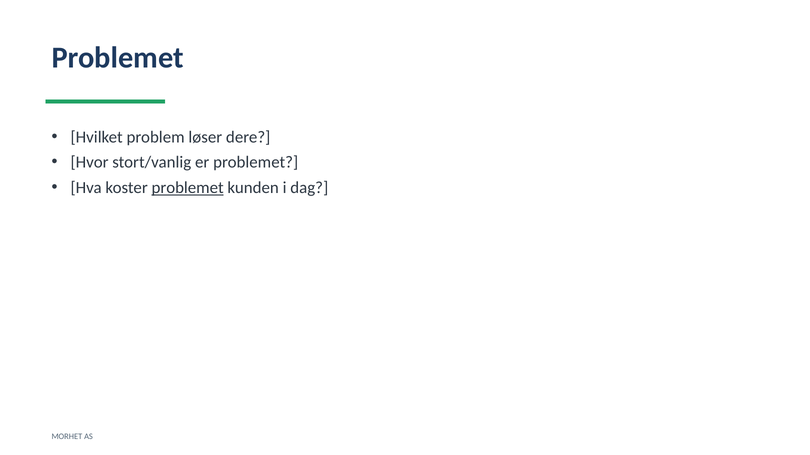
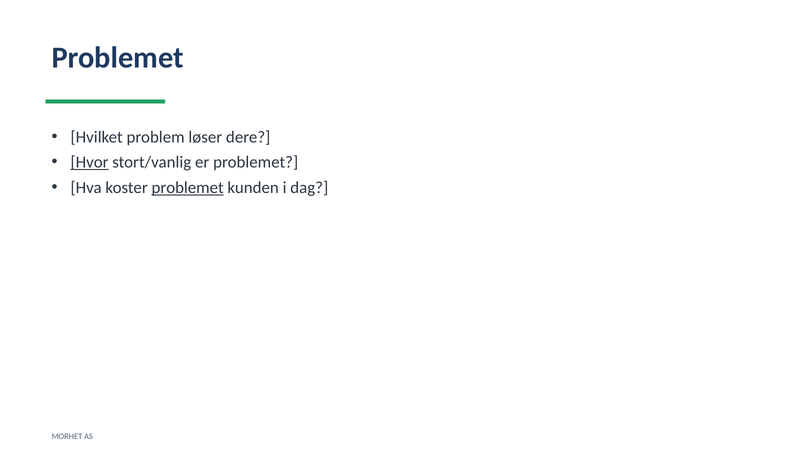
Hvor underline: none -> present
